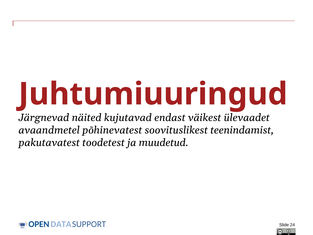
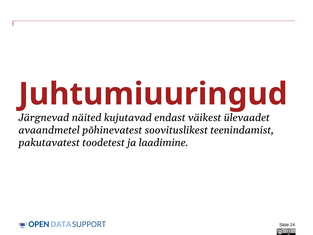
muudetud: muudetud -> laadimine
